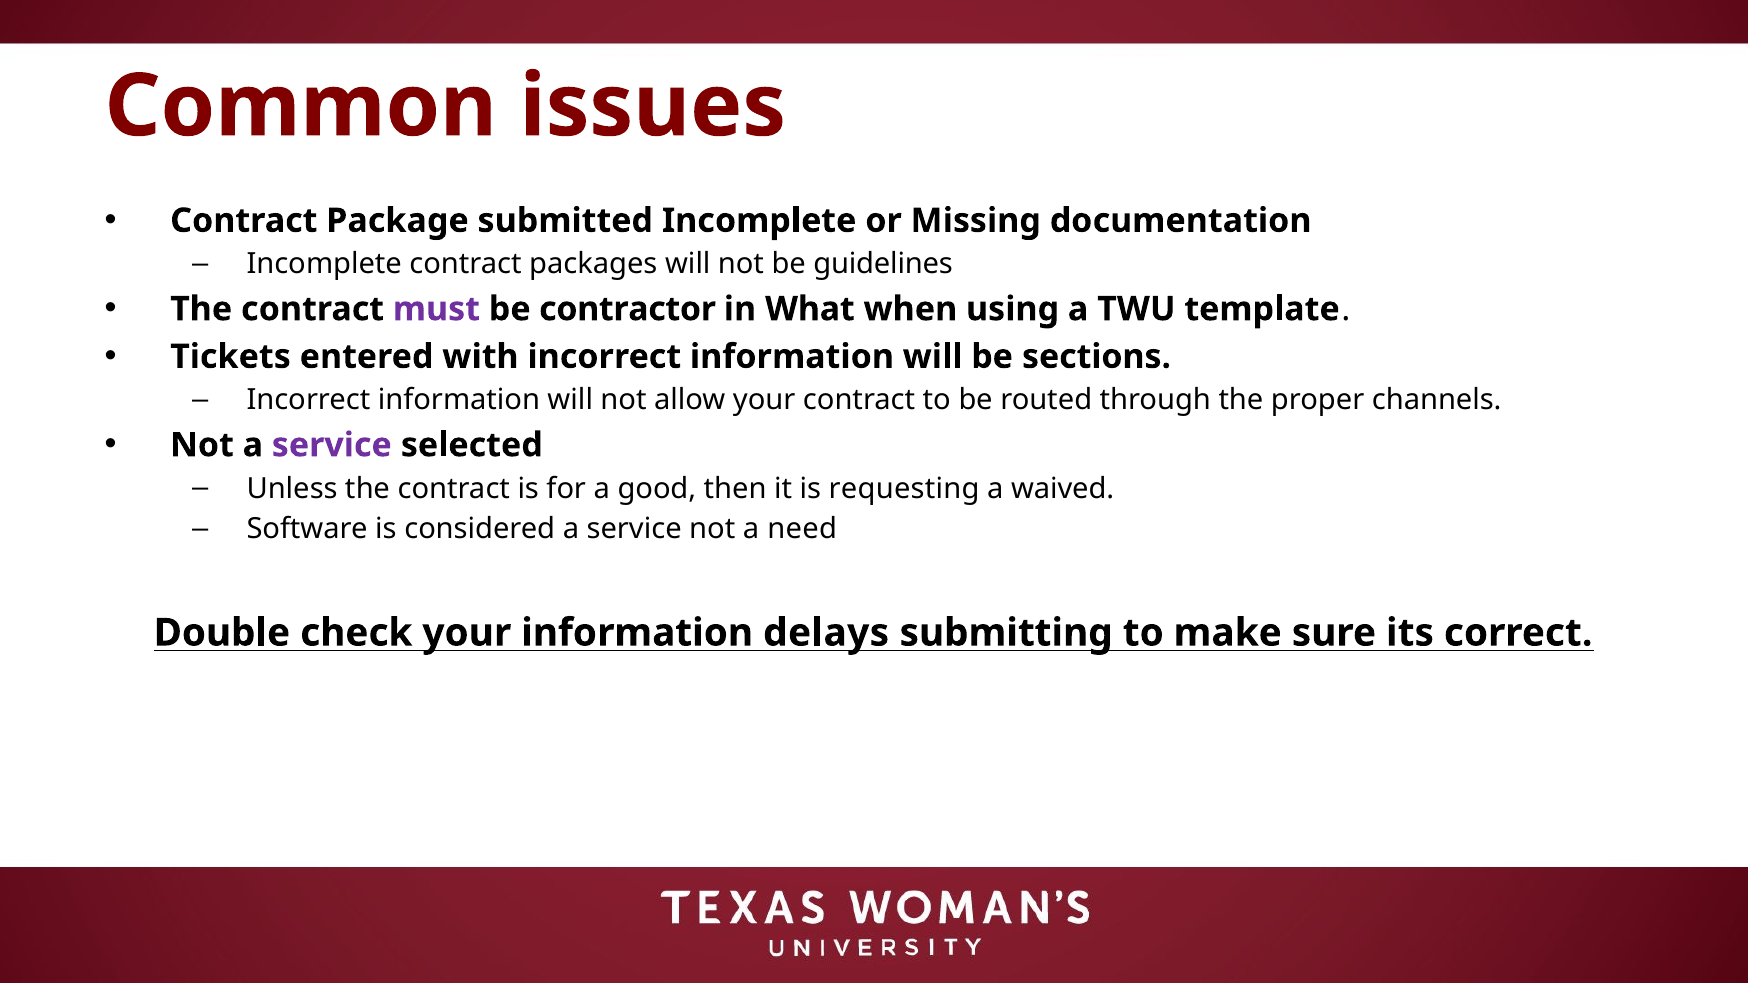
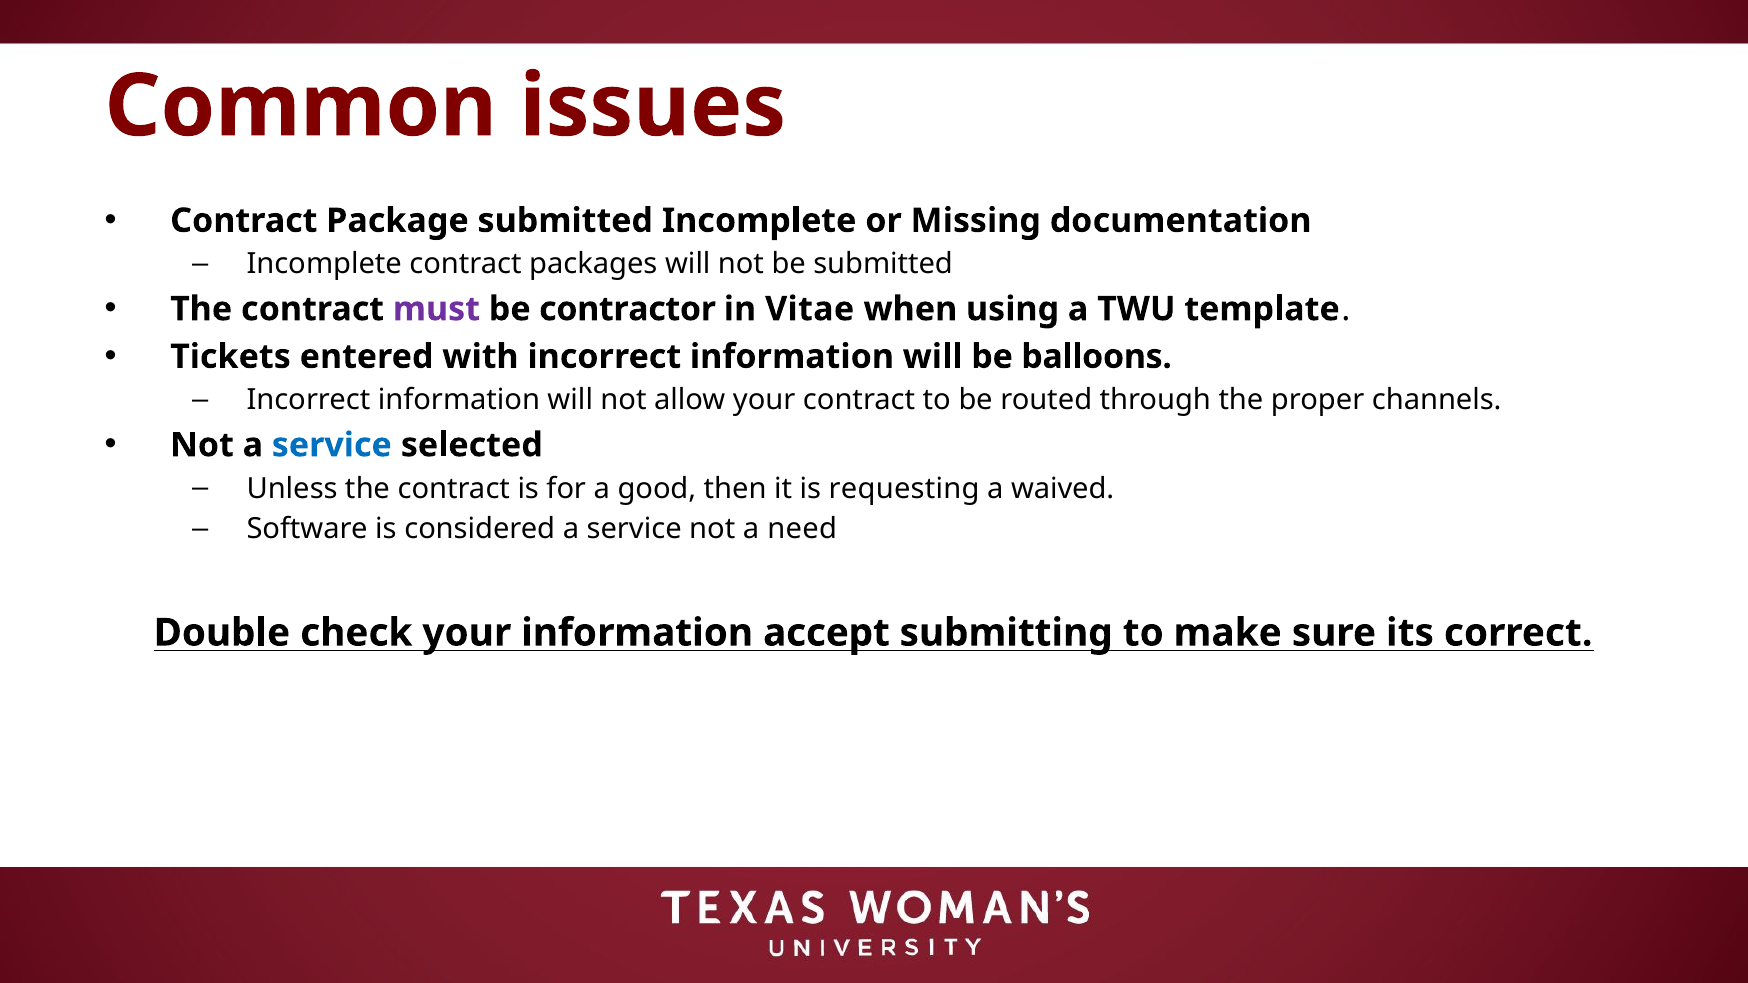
be guidelines: guidelines -> submitted
What: What -> Vitae
sections: sections -> balloons
service at (332, 445) colour: purple -> blue
delays: delays -> accept
